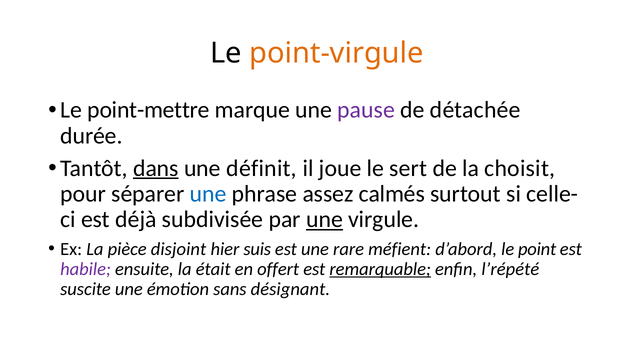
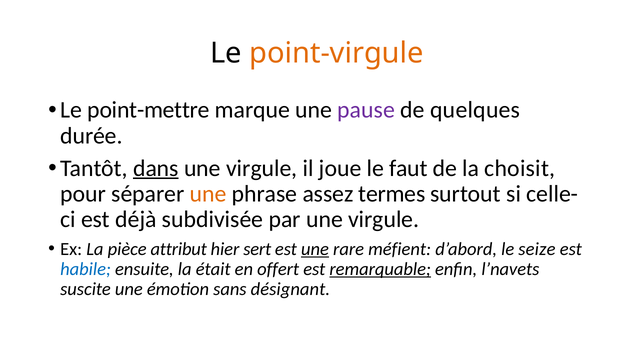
détachée: détachée -> quelques
définit at (262, 168): définit -> virgule
sert: sert -> faut
une at (208, 194) colour: blue -> orange
calmés: calmés -> termes
une at (325, 219) underline: present -> none
disjoint: disjoint -> attribut
suis: suis -> sert
une at (315, 249) underline: none -> present
point: point -> seize
habile colour: purple -> blue
l’répété: l’répété -> l’navets
